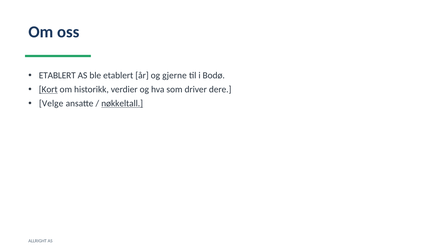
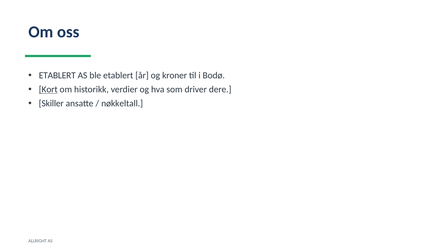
gjerne: gjerne -> kroner
Velge: Velge -> Skiller
nøkkeltall underline: present -> none
